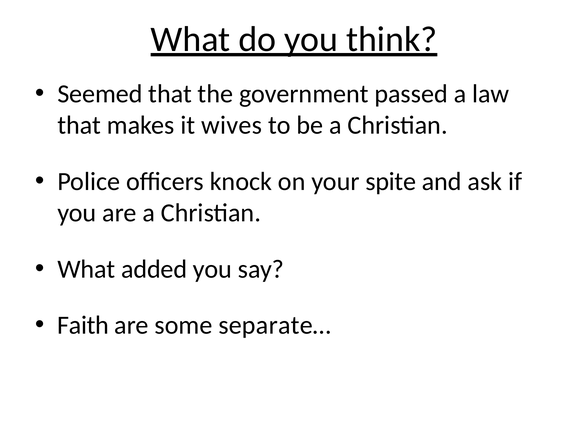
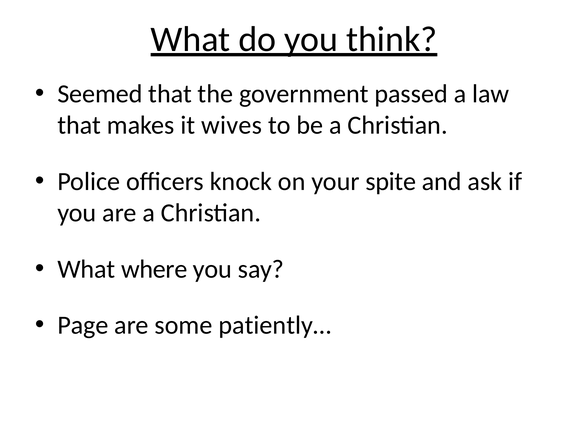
added: added -> where
Faith: Faith -> Page
separate…: separate… -> patiently…
